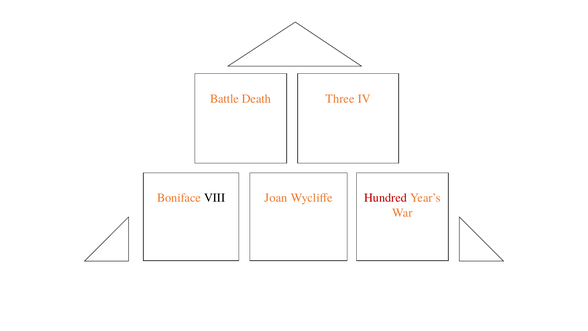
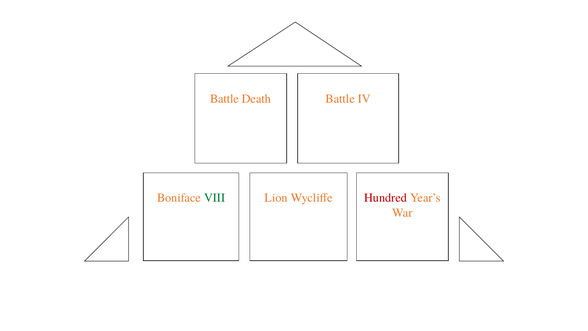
Three at (340, 99): Three -> Battle
VIII colour: black -> green
Joan: Joan -> Lion
